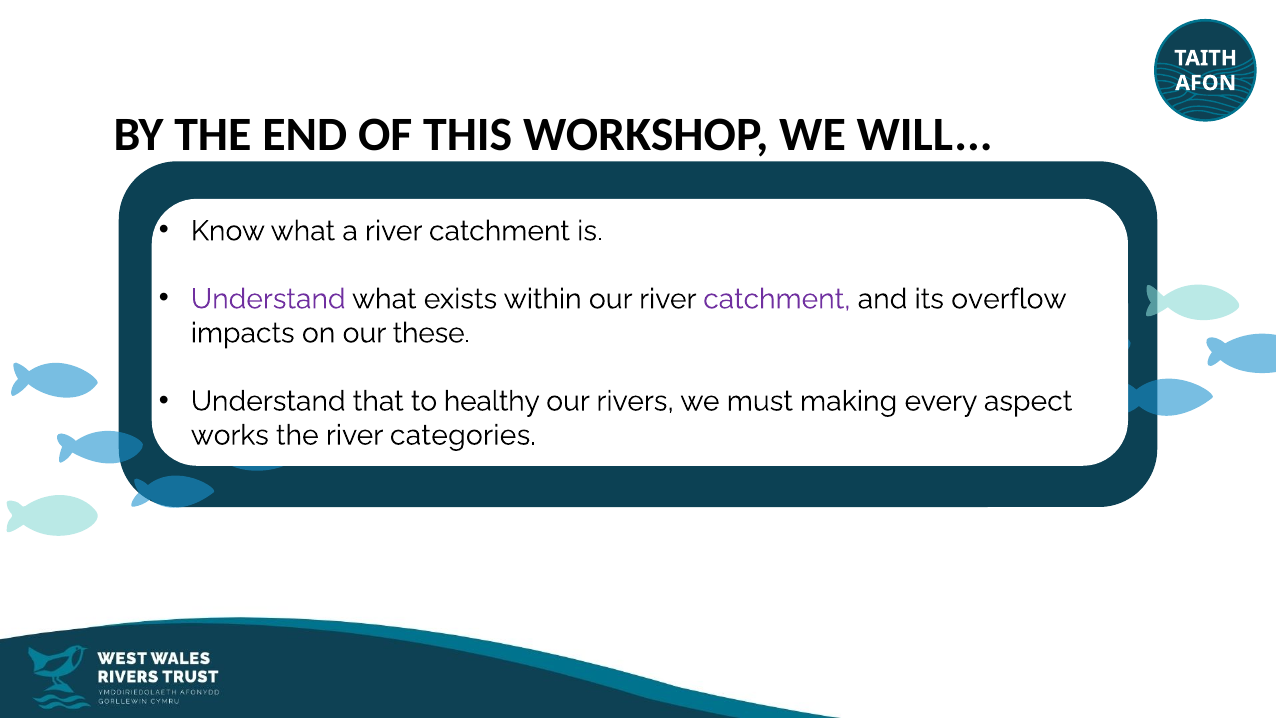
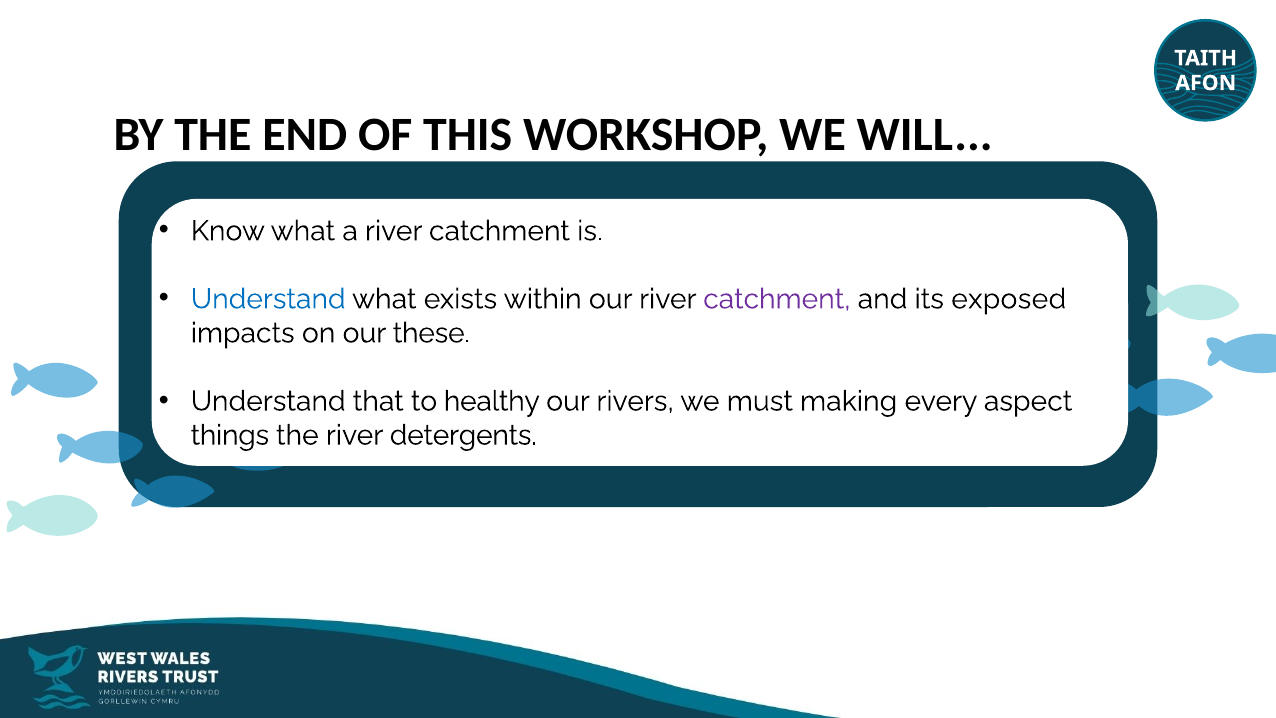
Understand at (268, 299) colour: purple -> blue
overflow: overflow -> exposed
works: works -> things
categories: categories -> detergents
